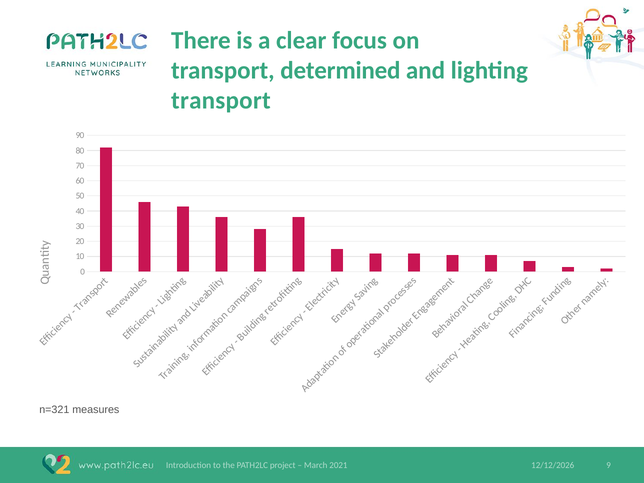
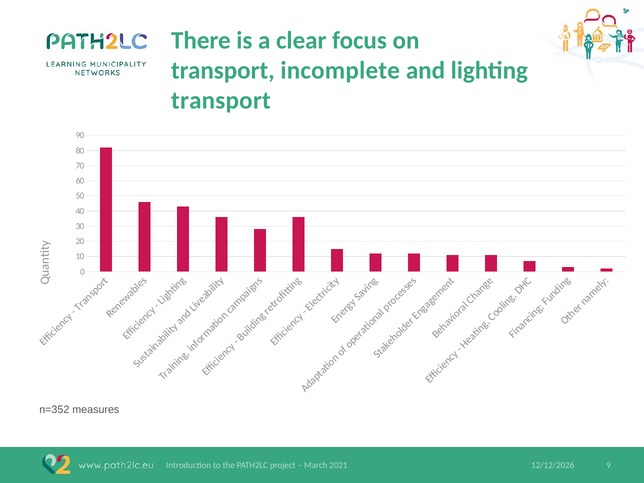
determined: determined -> incomplete
n=321: n=321 -> n=352
